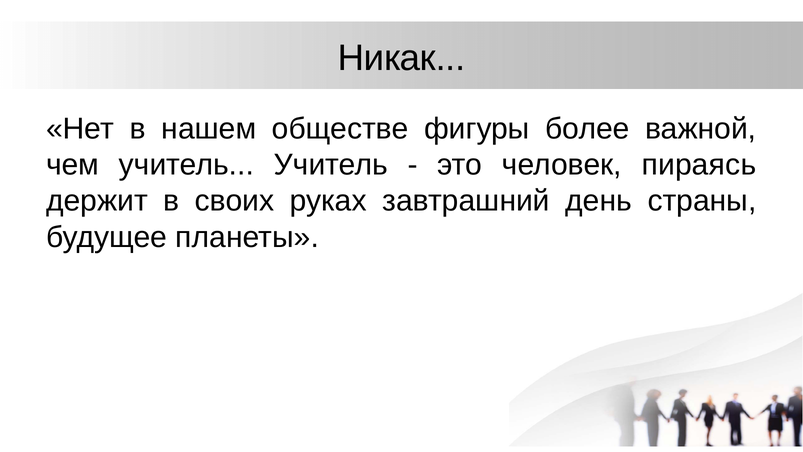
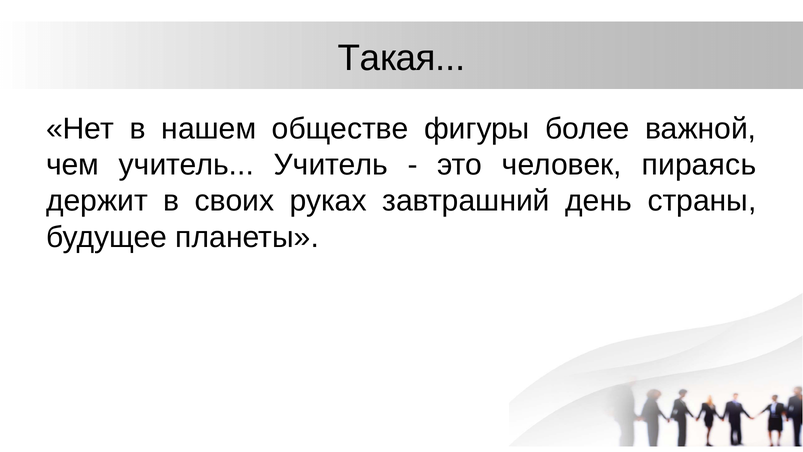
Никак: Никак -> Такая
